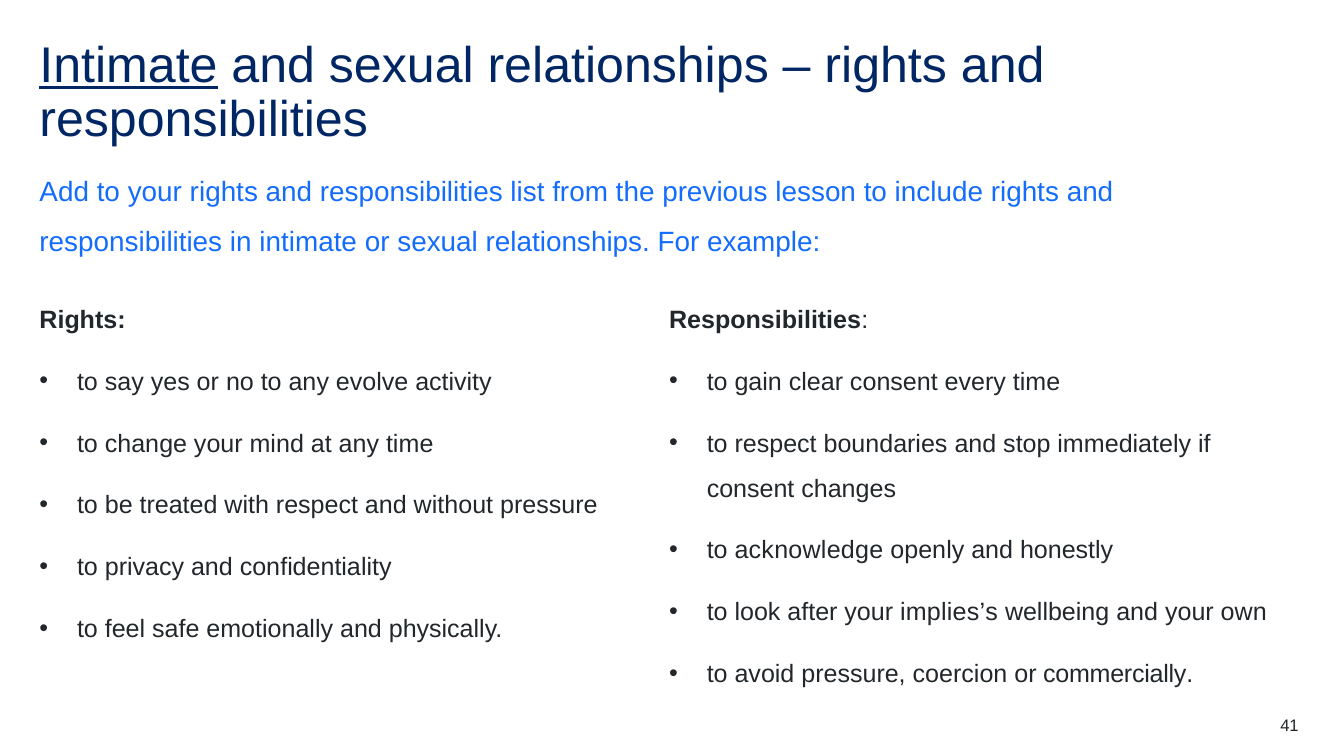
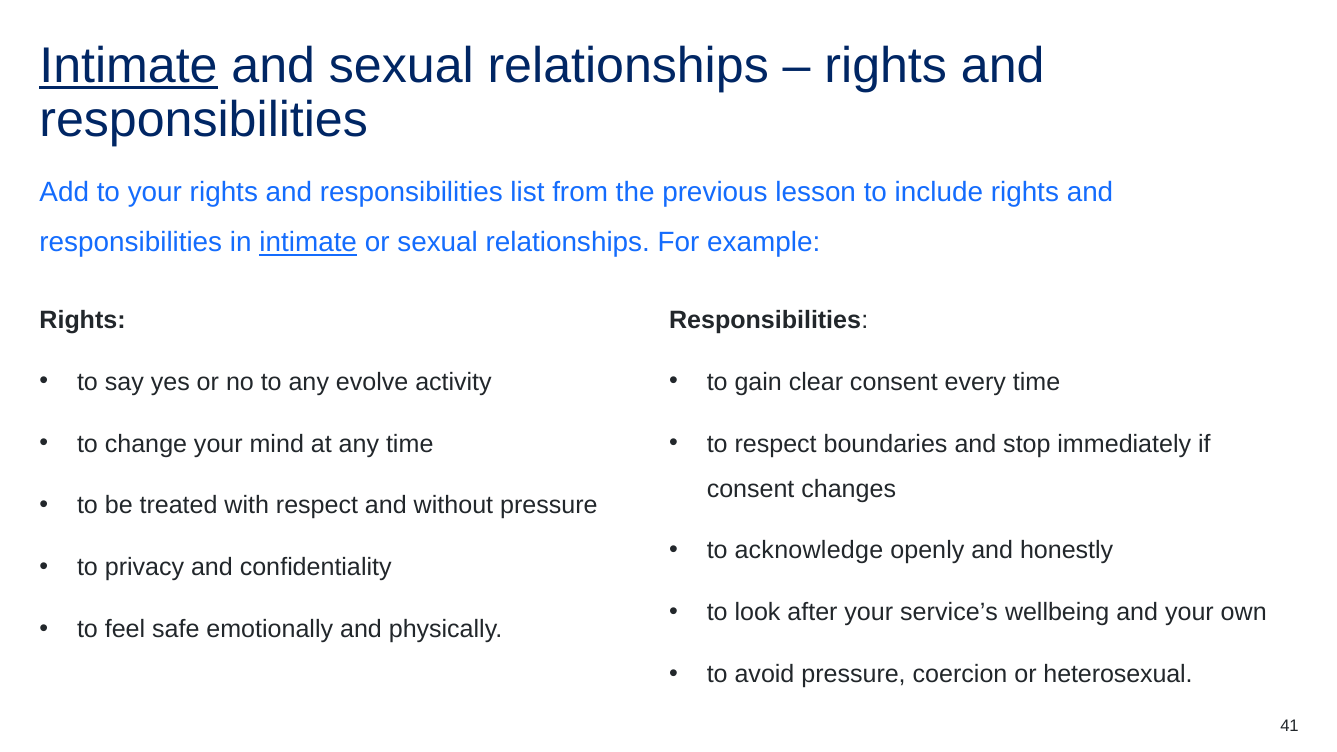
intimate at (308, 243) underline: none -> present
implies’s: implies’s -> service’s
commercially: commercially -> heterosexual
